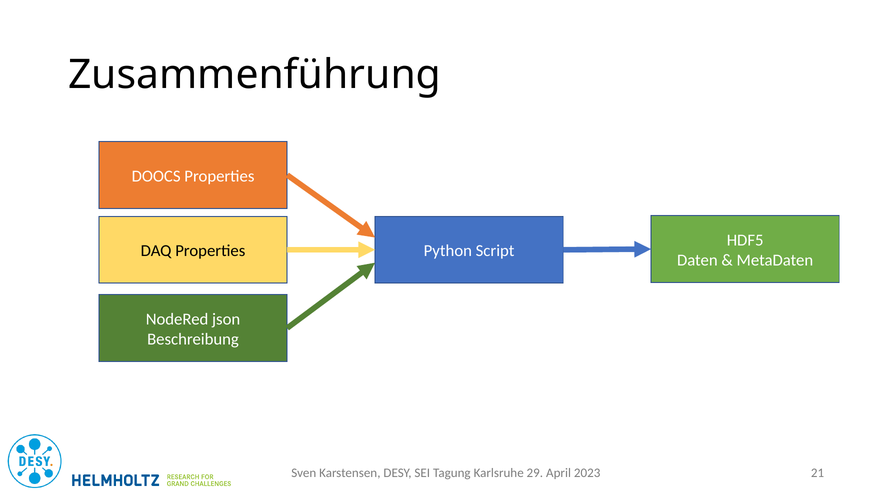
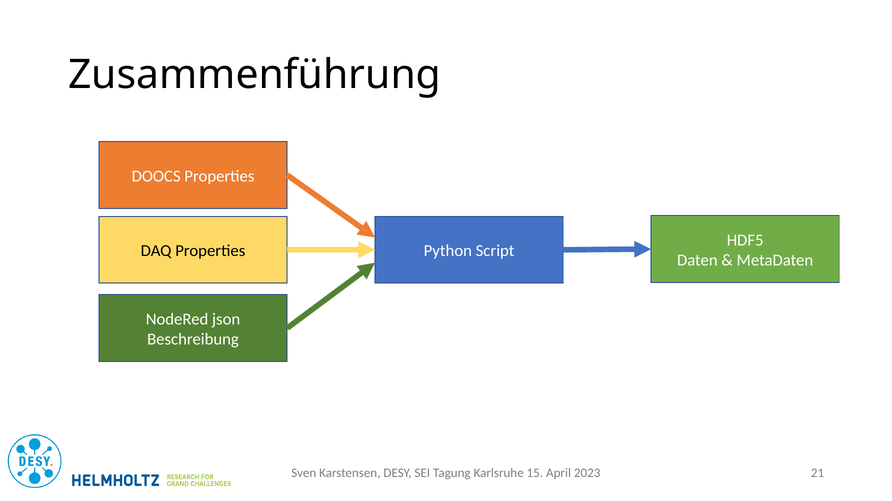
29: 29 -> 15
